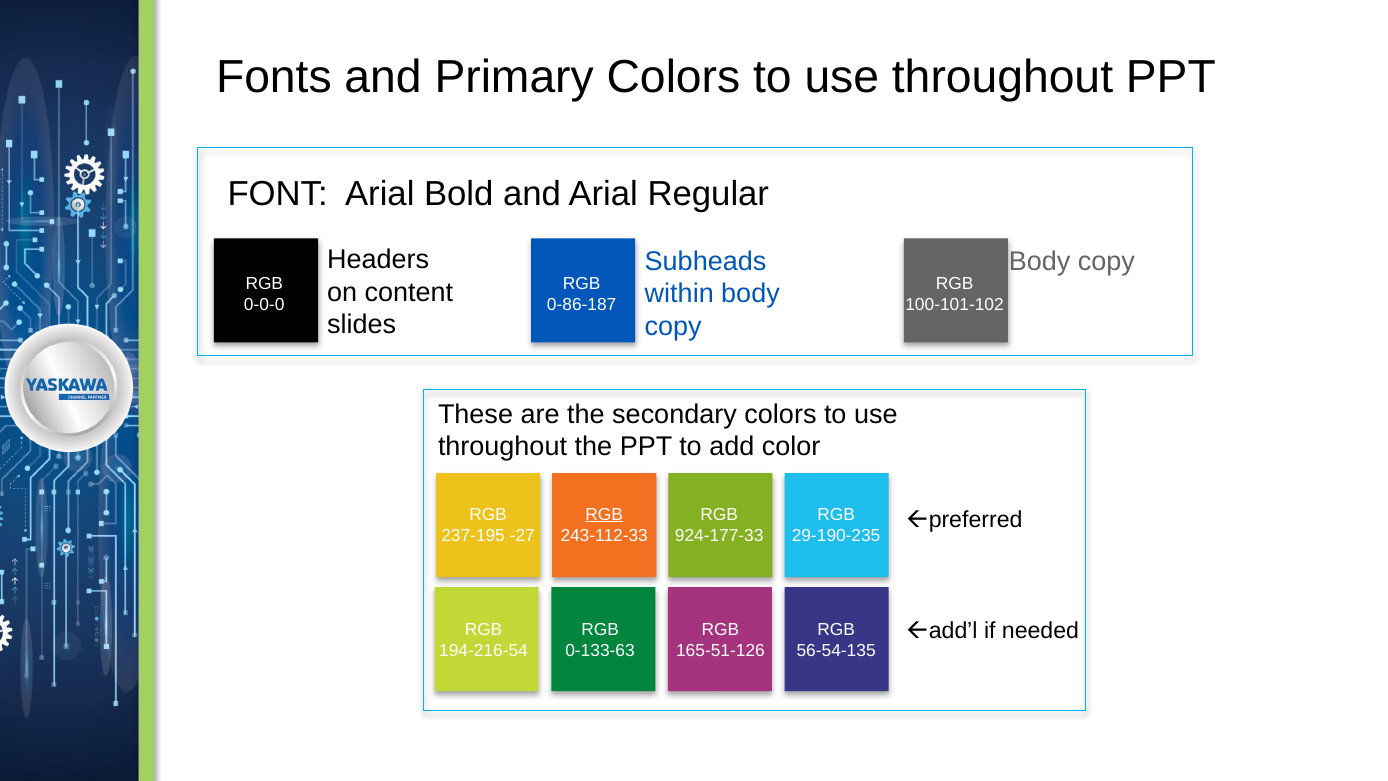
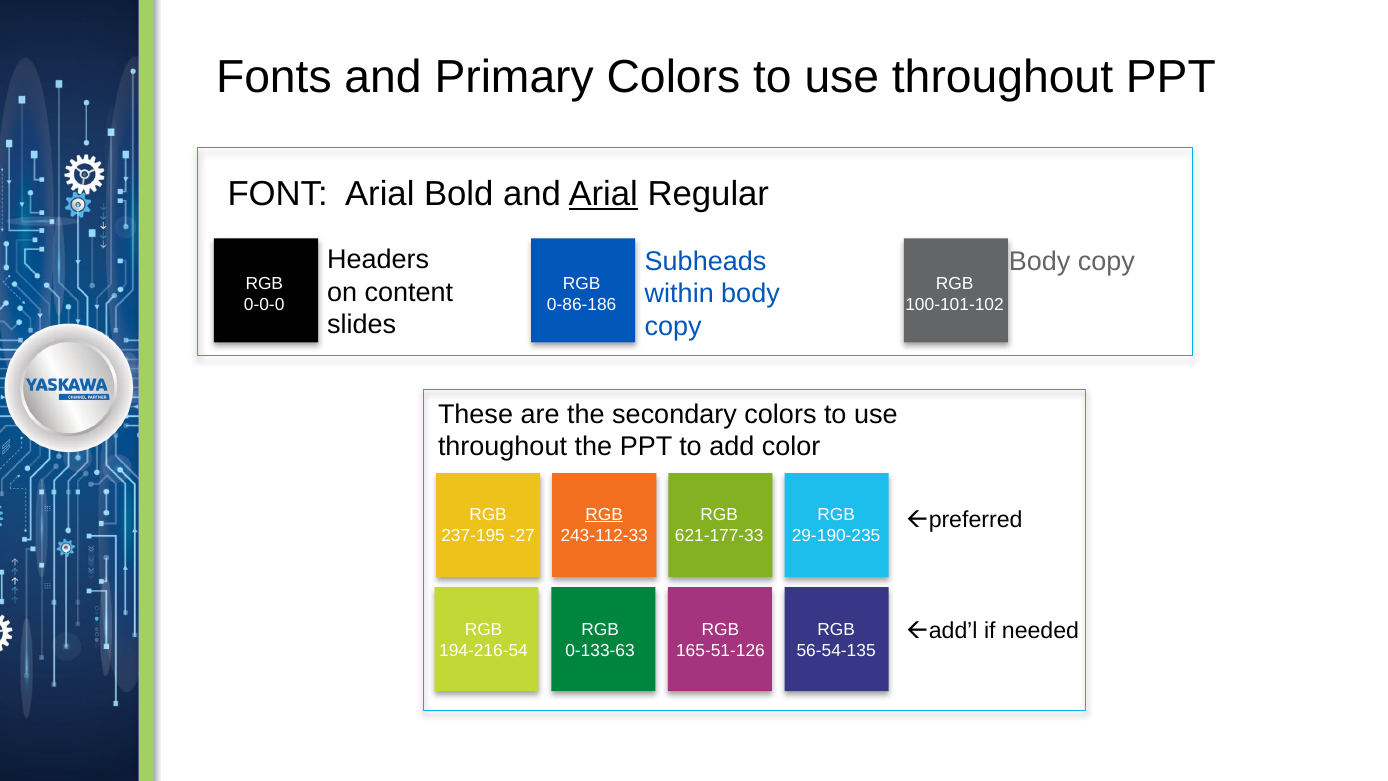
Arial at (603, 194) underline: none -> present
0-86-187: 0-86-187 -> 0-86-186
924-177-33: 924-177-33 -> 621-177-33
